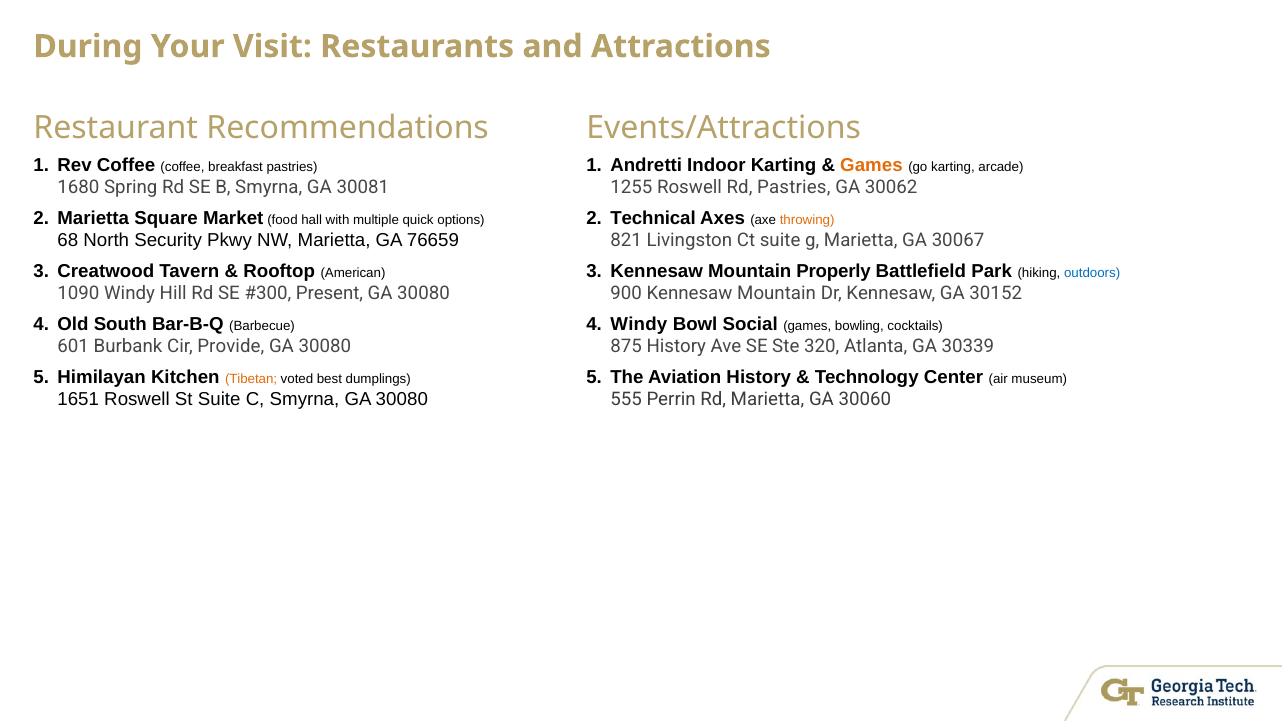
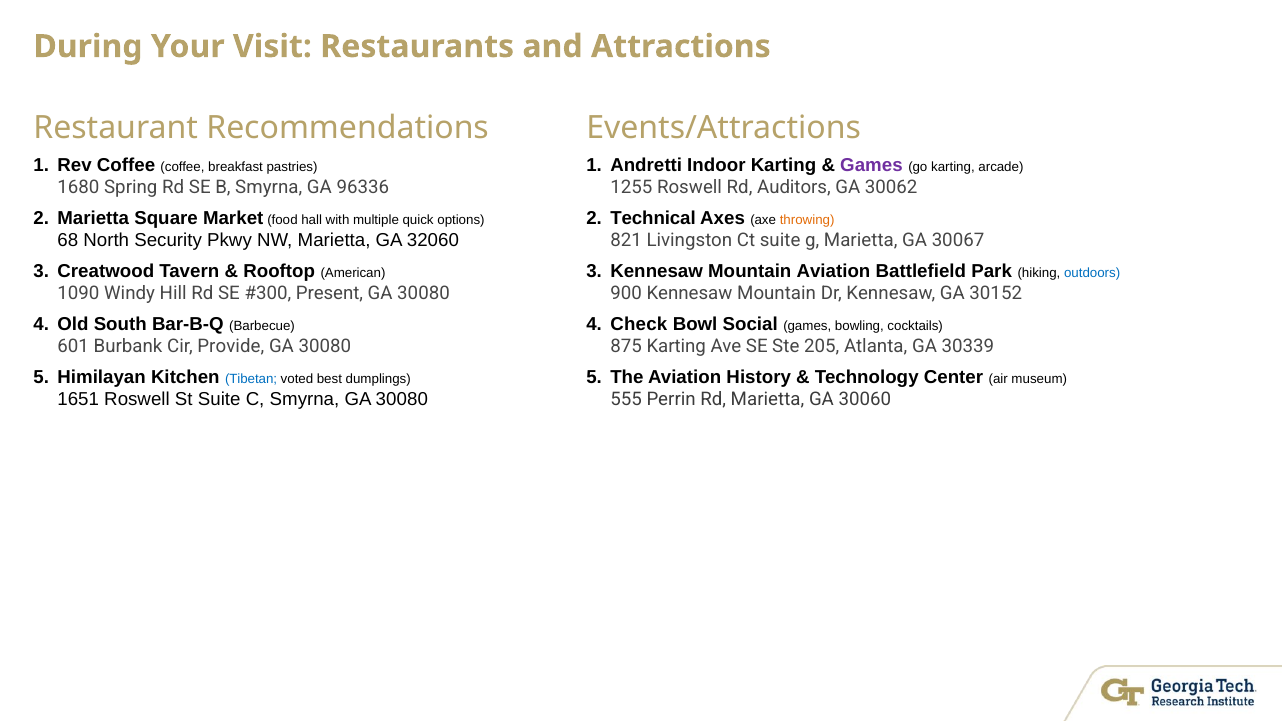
Games at (871, 165) colour: orange -> purple
30081: 30081 -> 96336
Rd Pastries: Pastries -> Auditors
76659: 76659 -> 32060
Mountain Properly: Properly -> Aviation
Windy at (639, 324): Windy -> Check
875 History: History -> Karting
320: 320 -> 205
Tibetan colour: orange -> blue
